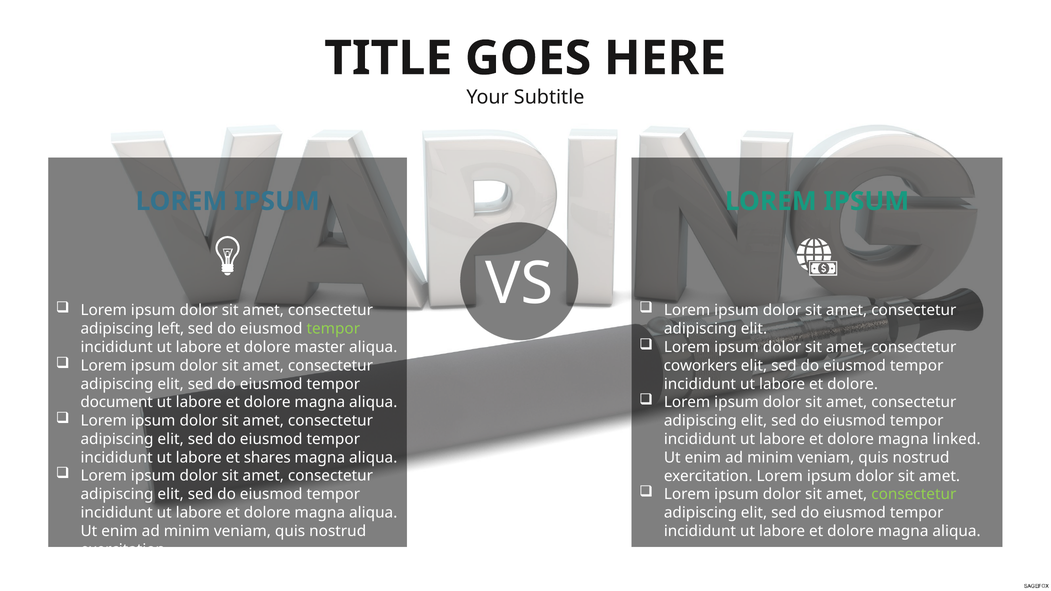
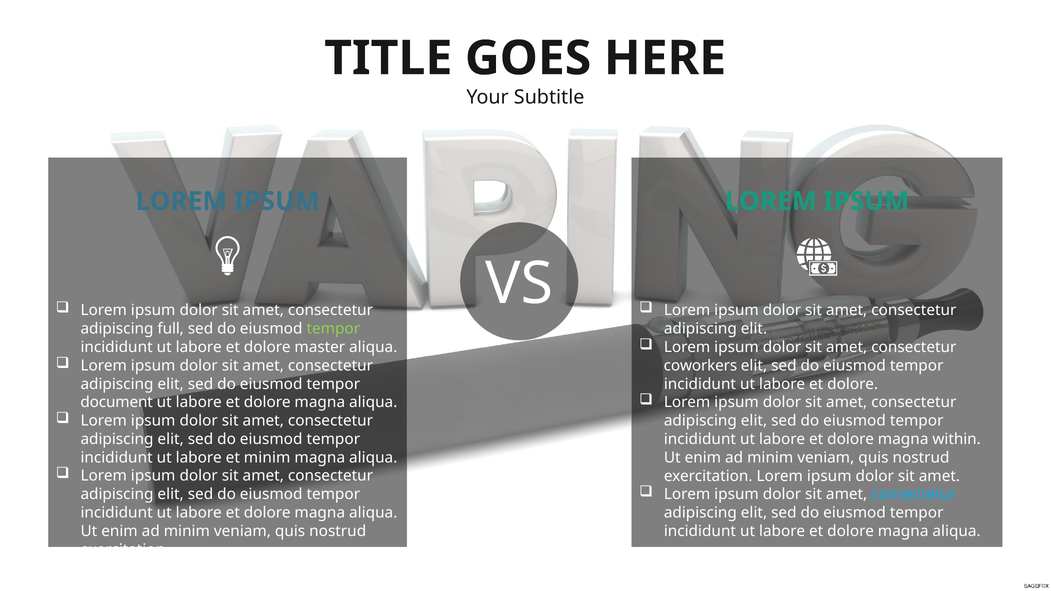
left: left -> full
linked: linked -> within
et shares: shares -> minim
consectetur at (914, 495) colour: light green -> light blue
